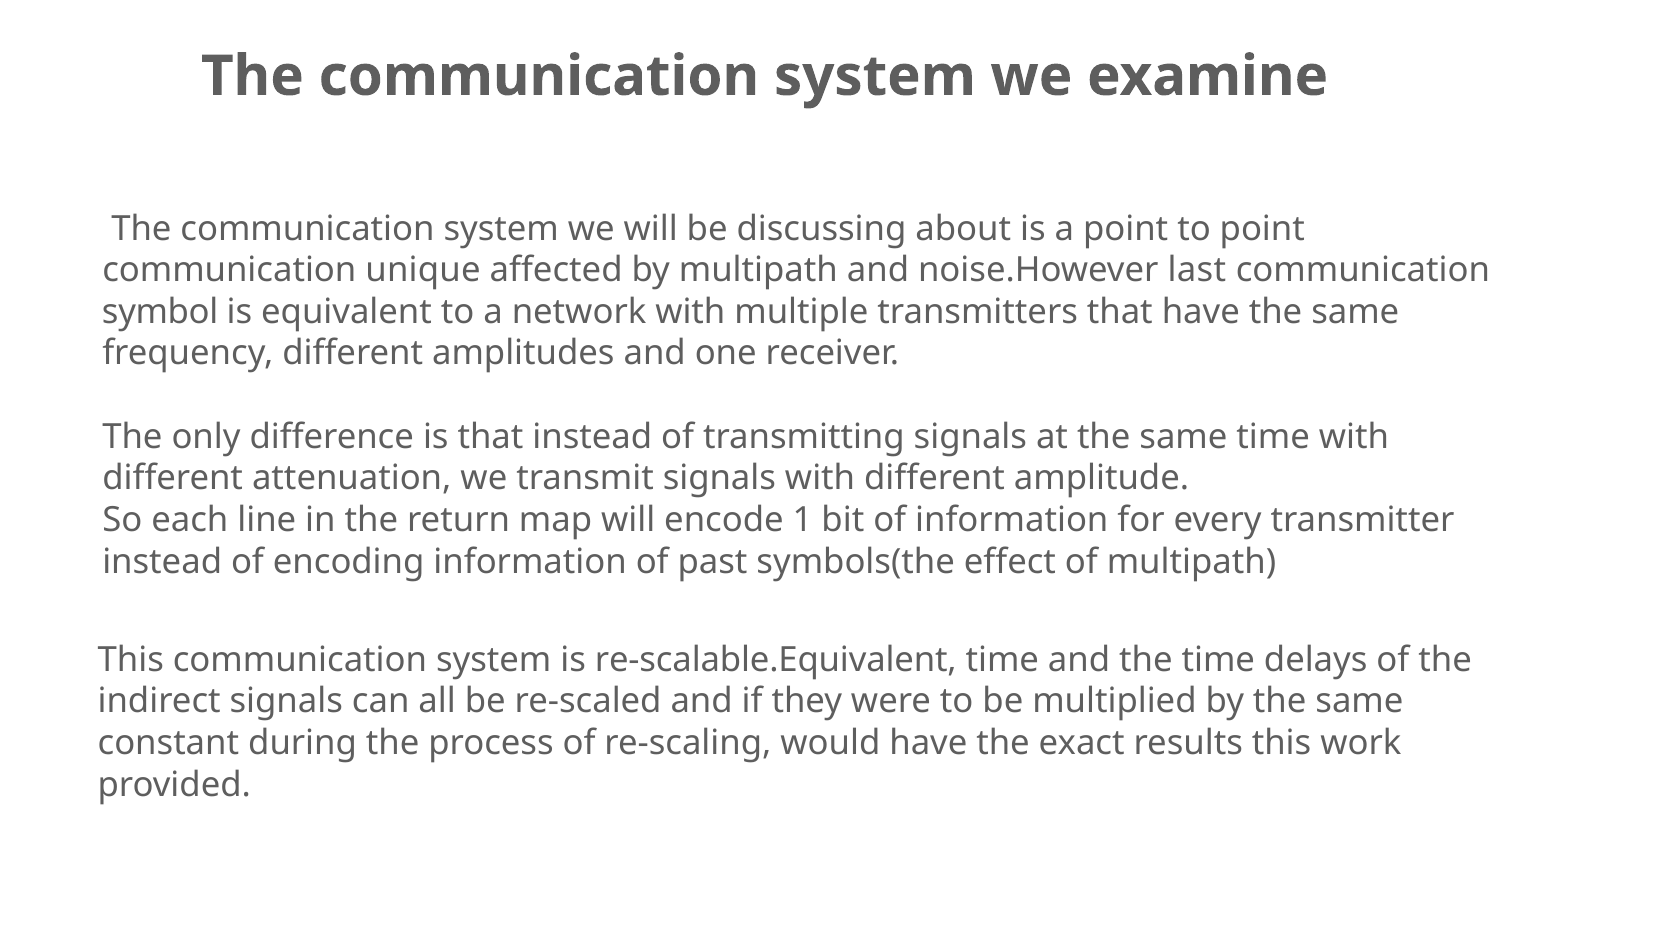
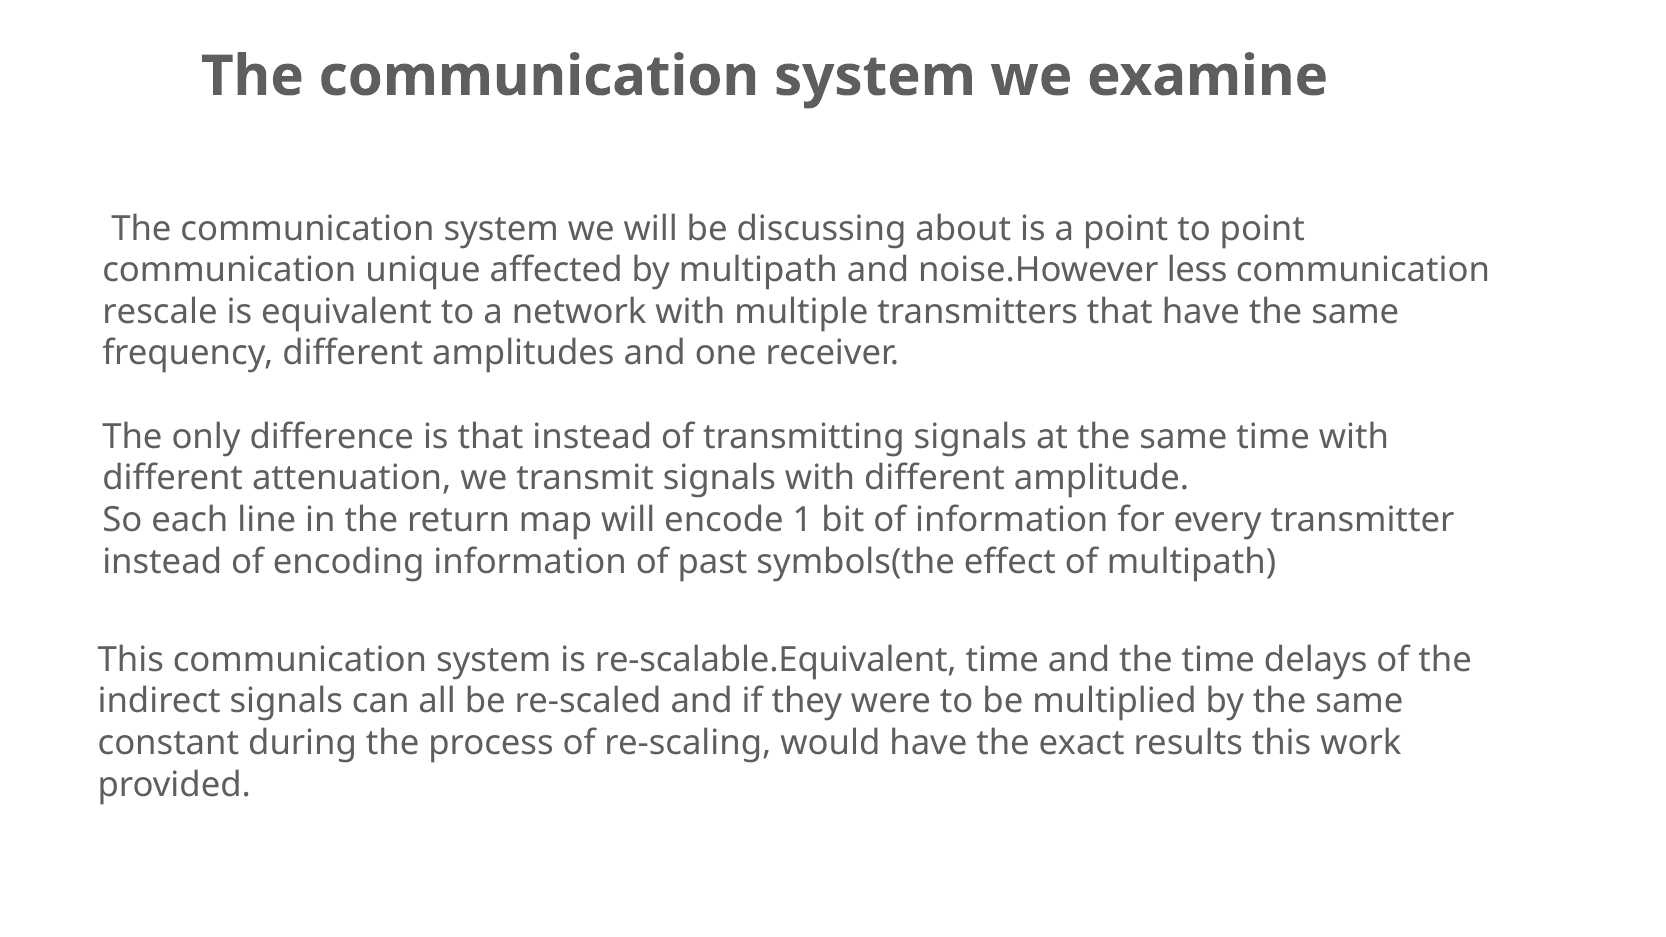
last: last -> less
symbol: symbol -> rescale
